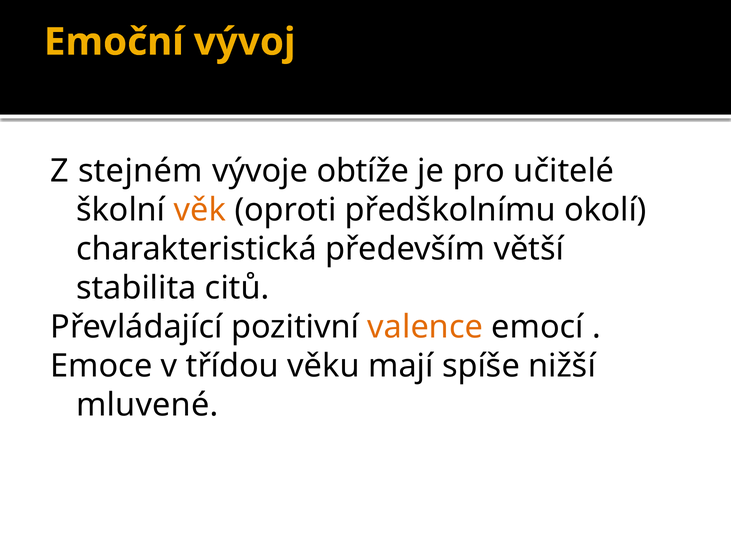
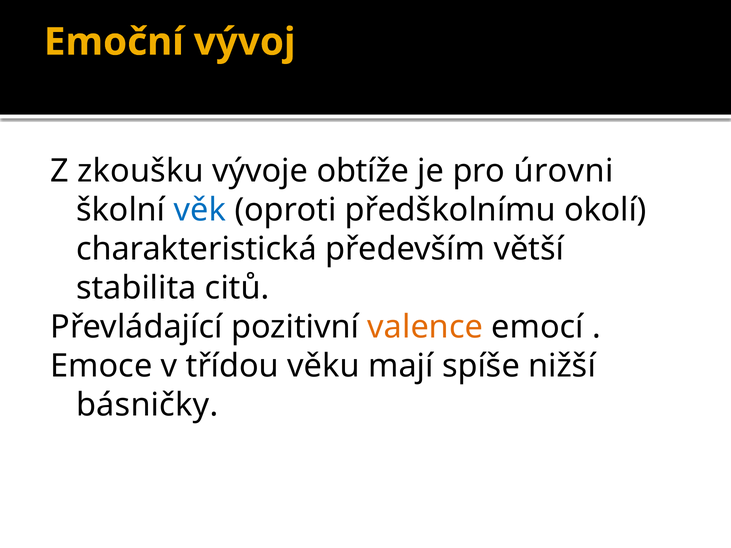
stejném: stejném -> zkoušku
učitelé: učitelé -> úrovni
věk colour: orange -> blue
mluvené: mluvené -> básničky
